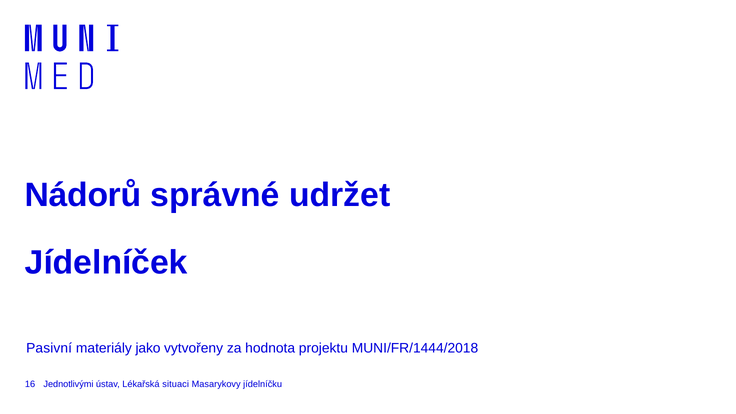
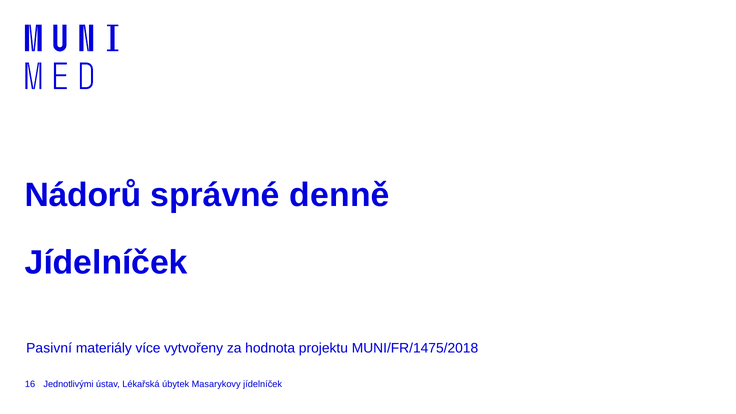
udržet: udržet -> denně
jako: jako -> více
MUNI/FR/1444/2018: MUNI/FR/1444/2018 -> MUNI/FR/1475/2018
situaci: situaci -> úbytek
Masarykovy jídelníčku: jídelníčku -> jídelníček
